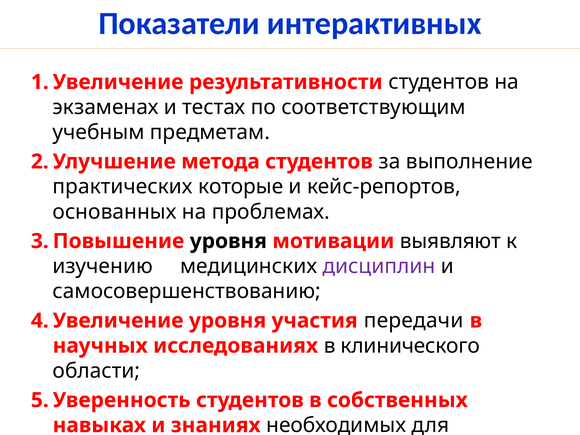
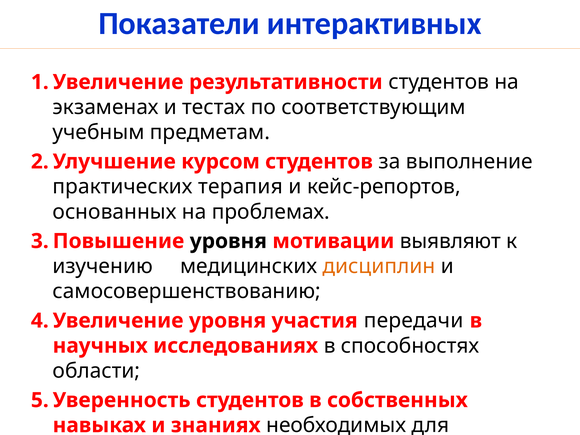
метода: метода -> курсом
которые: которые -> терапия
дисциплин colour: purple -> orange
клинического: клинического -> способностях
